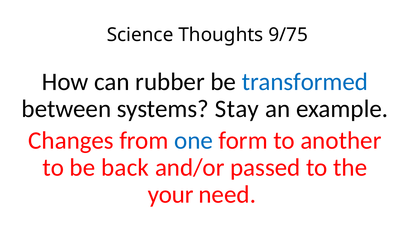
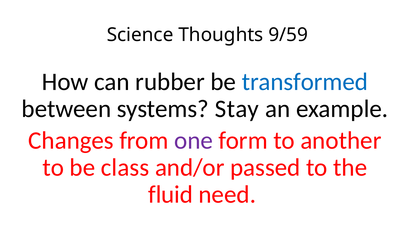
9/75: 9/75 -> 9/59
one colour: blue -> purple
back: back -> class
your: your -> fluid
